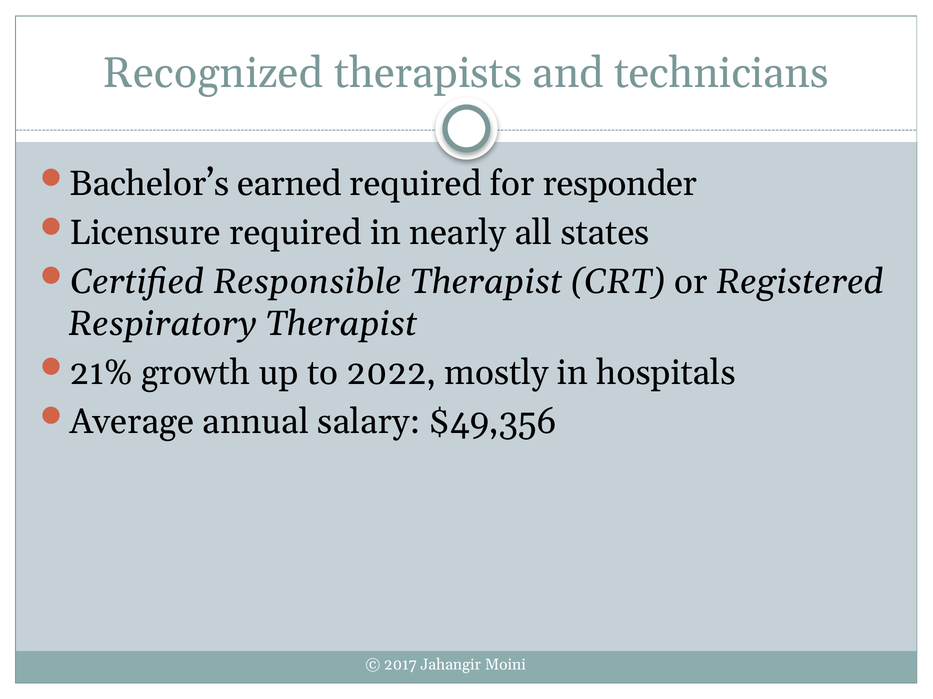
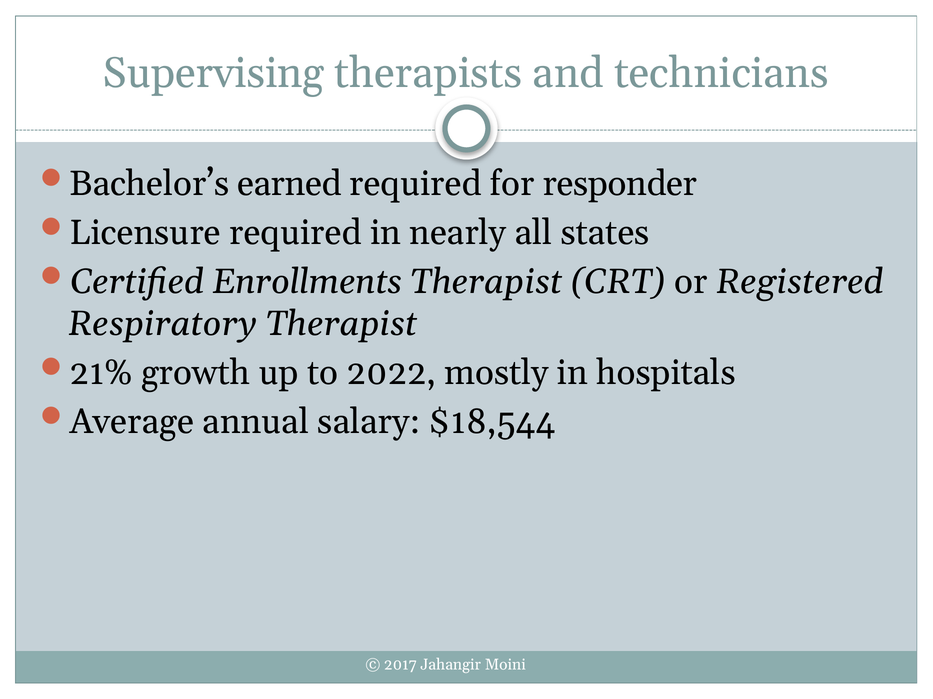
Recognized: Recognized -> Supervising
Responsible: Responsible -> Enrollments
$49,356: $49,356 -> $18,544
